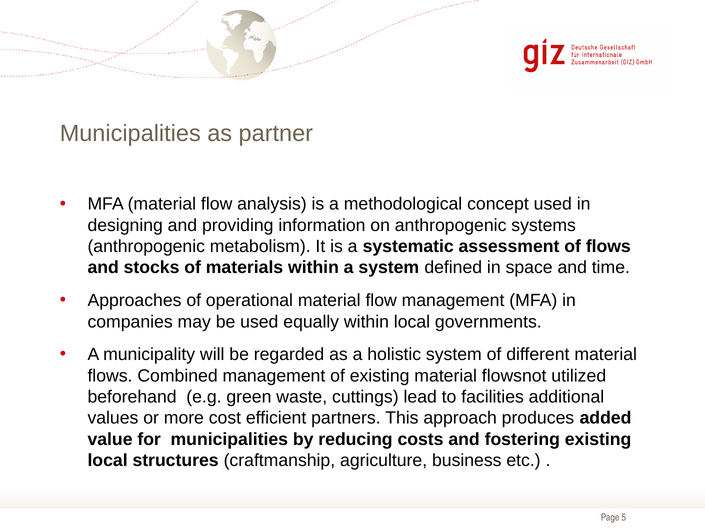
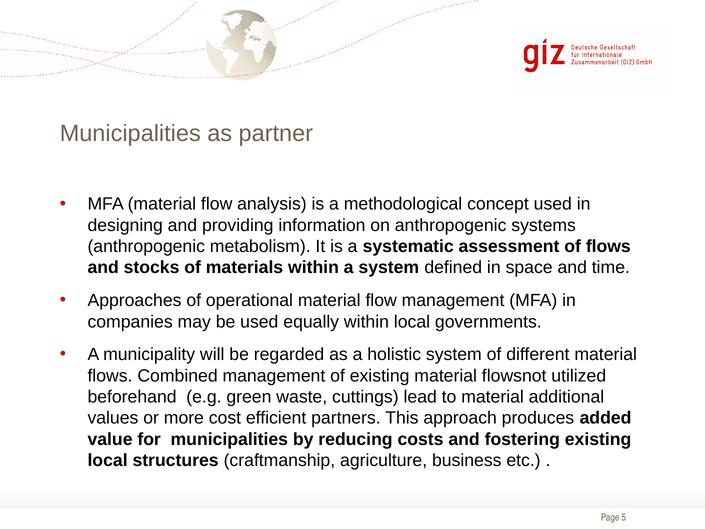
to facilities: facilities -> material
